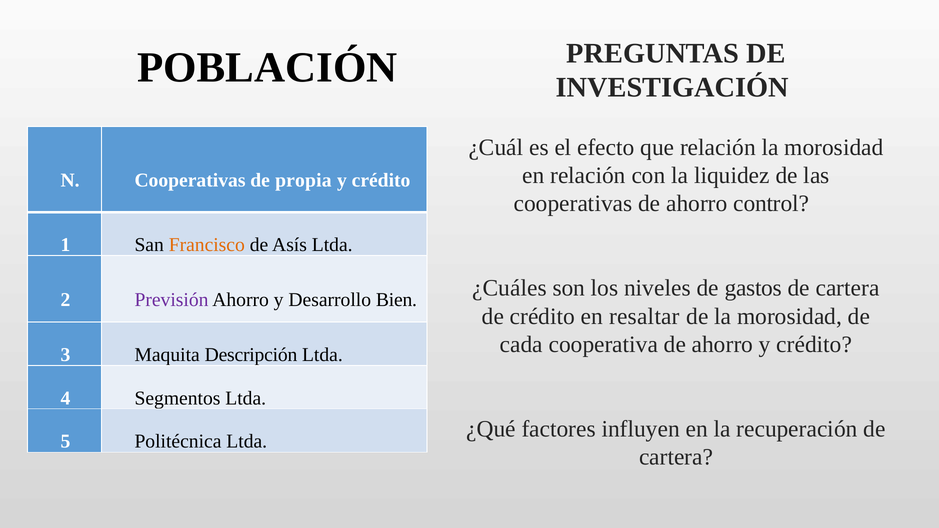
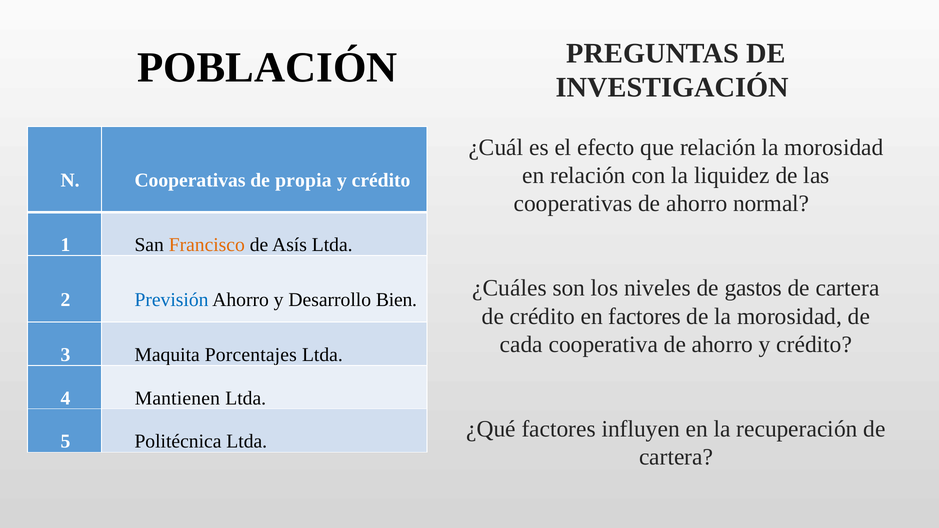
control: control -> normal
Previsión colour: purple -> blue
en resaltar: resaltar -> factores
Descripción: Descripción -> Porcentajes
Segmentos: Segmentos -> Mantienen
